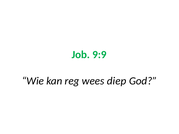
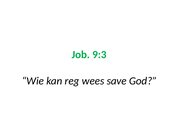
9:9: 9:9 -> 9:3
diep: diep -> save
